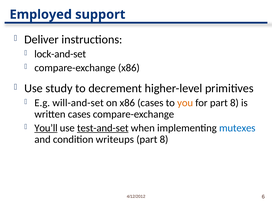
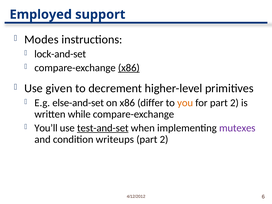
Deliver: Deliver -> Modes
x86 at (129, 68) underline: none -> present
study: study -> given
will-and-set: will-and-set -> else-and-set
x86 cases: cases -> differ
for part 8: 8 -> 2
written cases: cases -> while
You’ll underline: present -> none
mutexes colour: blue -> purple
8 at (164, 139): 8 -> 2
